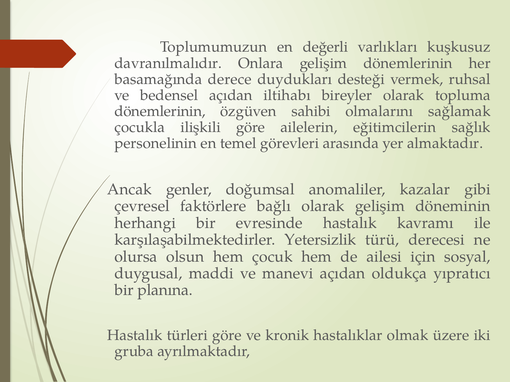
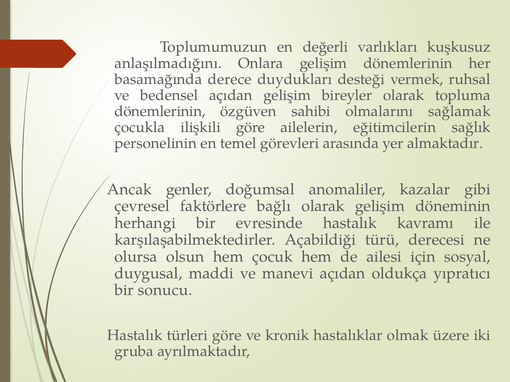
davranılmalıdır: davranılmalıdır -> anlaşılmadığını
açıdan iltihabı: iltihabı -> gelişim
Yetersizlik: Yetersizlik -> Açabildiği
planına: planına -> sonucu
